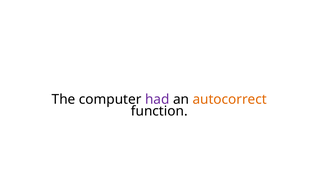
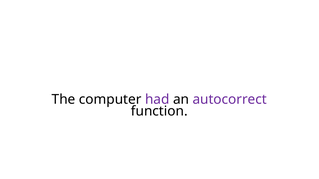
autocorrect colour: orange -> purple
